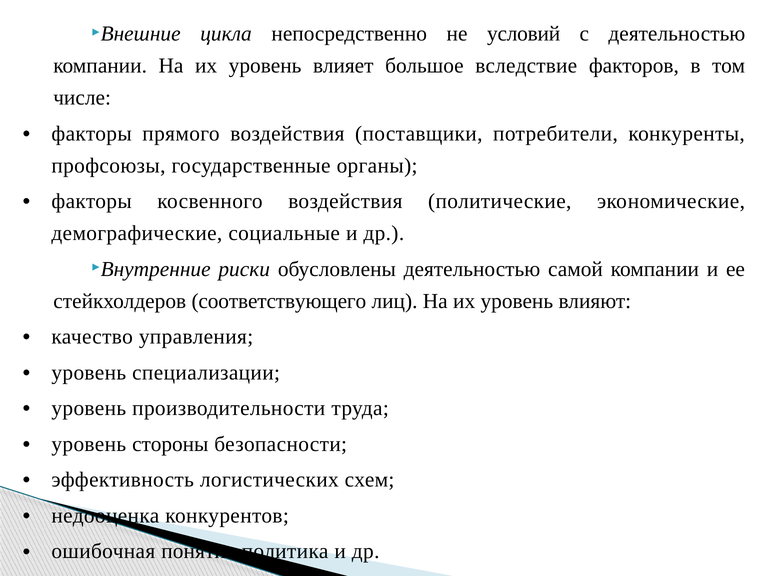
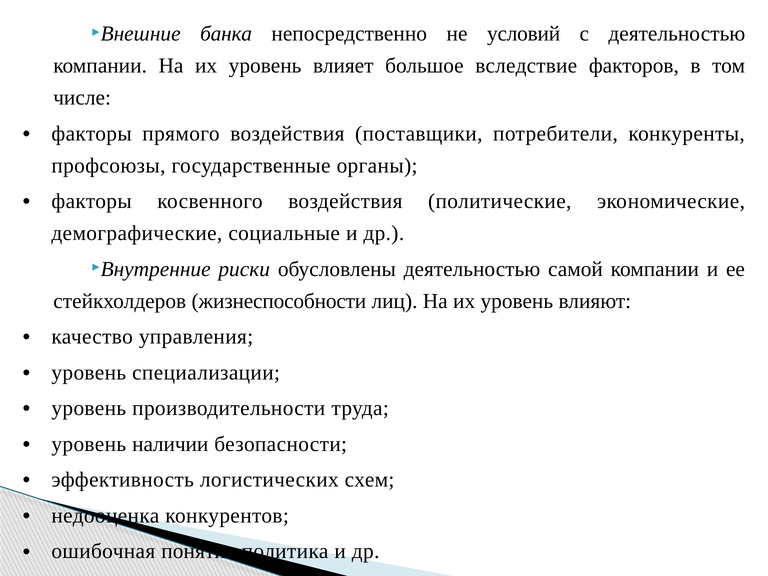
цикла: цикла -> банка
соответствующего: соответствующего -> жизнеспособности
стороны: стороны -> наличии
